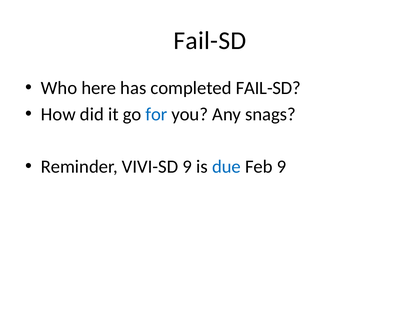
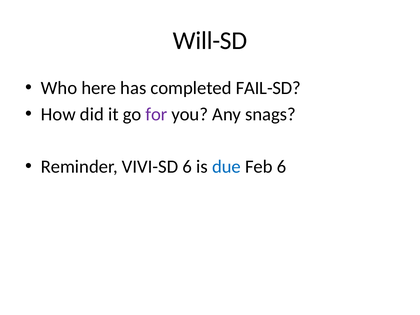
Fail-SD at (210, 41): Fail-SD -> Will-SD
for colour: blue -> purple
VIVI-SD 9: 9 -> 6
Feb 9: 9 -> 6
